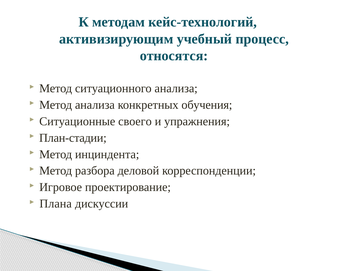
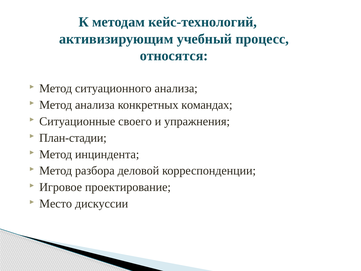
обучения: обучения -> командах
Плана: Плана -> Место
